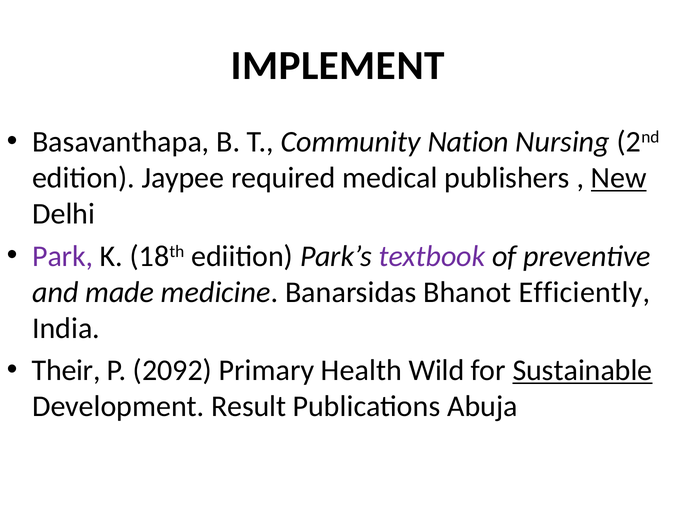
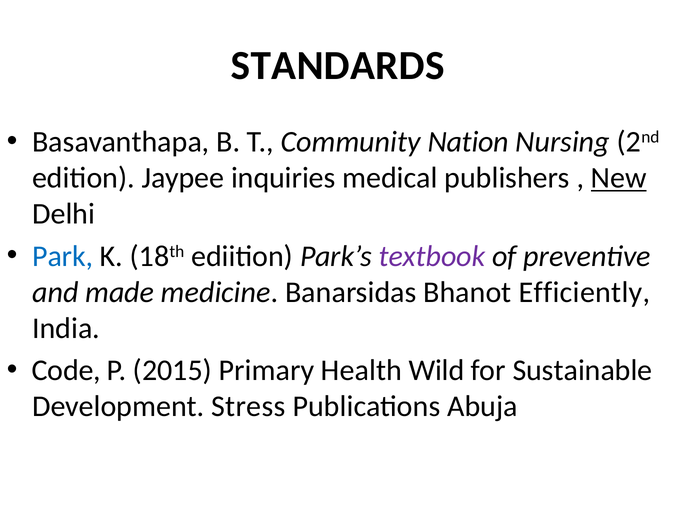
IMPLEMENT: IMPLEMENT -> STANDARDS
required: required -> inquiries
Park colour: purple -> blue
Their: Their -> Code
2092: 2092 -> 2015
Sustainable underline: present -> none
Result: Result -> Stress
